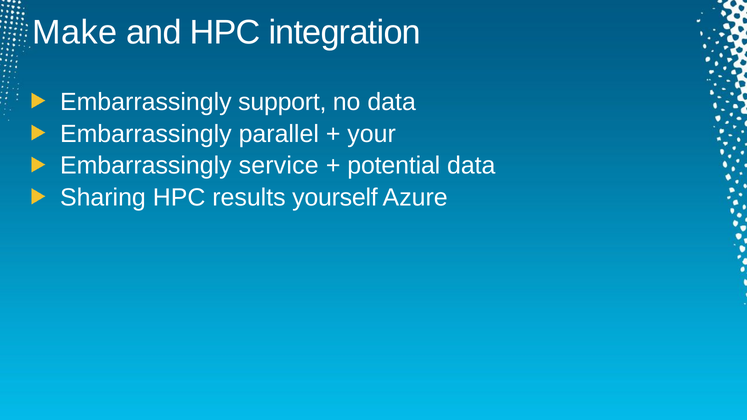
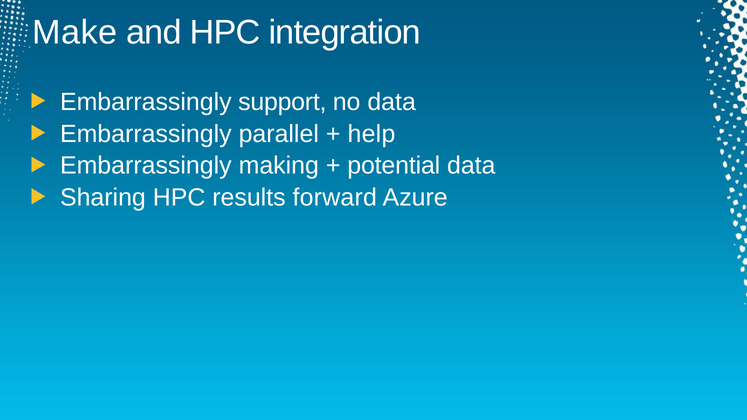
your: your -> help
service: service -> making
yourself: yourself -> forward
